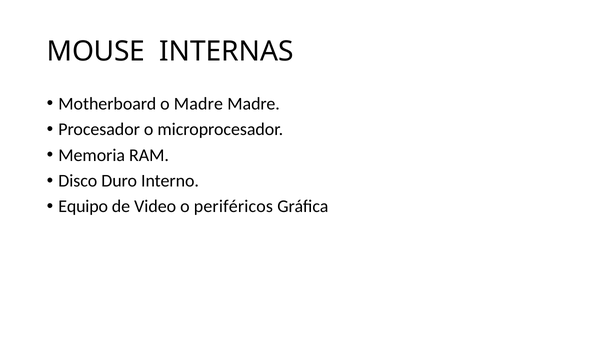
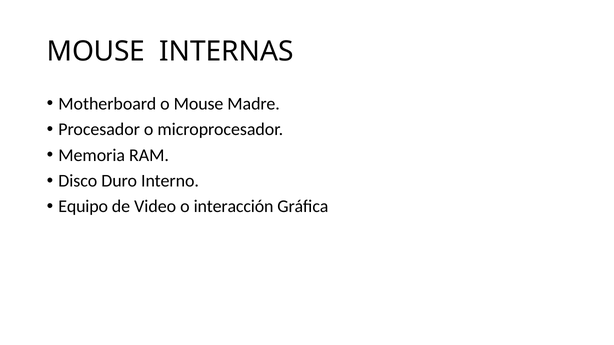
o Madre: Madre -> Mouse
periféricos: periféricos -> interacción
